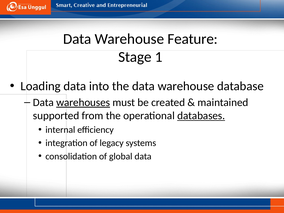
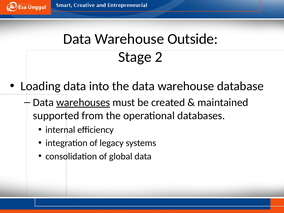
Feature: Feature -> Outside
1: 1 -> 2
databases underline: present -> none
